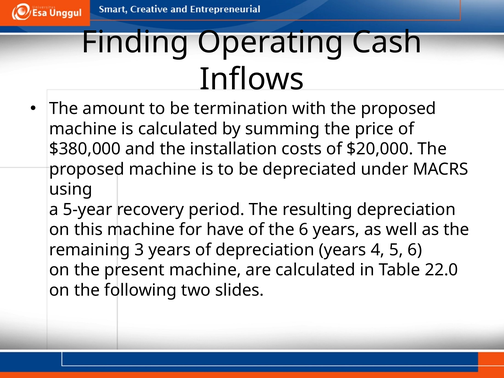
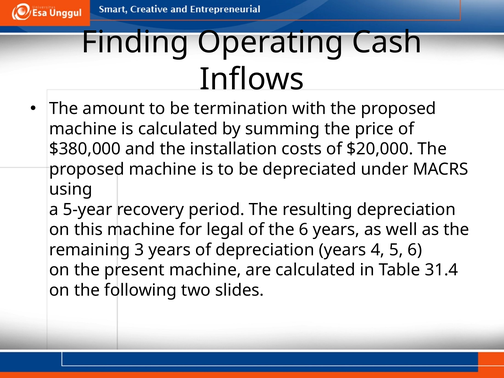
have: have -> legal
22.0: 22.0 -> 31.4
